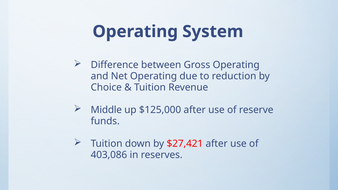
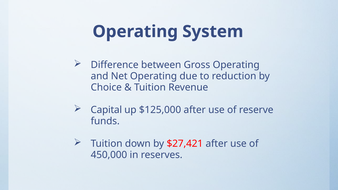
Middle: Middle -> Capital
403,086: 403,086 -> 450,000
